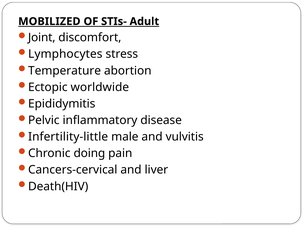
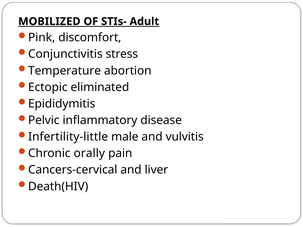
Joint: Joint -> Pink
Lymphocytes: Lymphocytes -> Conjunctivitis
worldwide: worldwide -> eliminated
doing: doing -> orally
